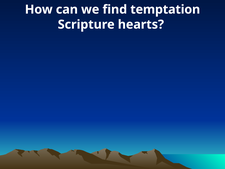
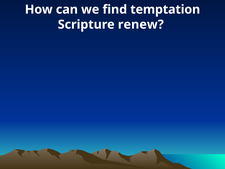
hearts: hearts -> renew
